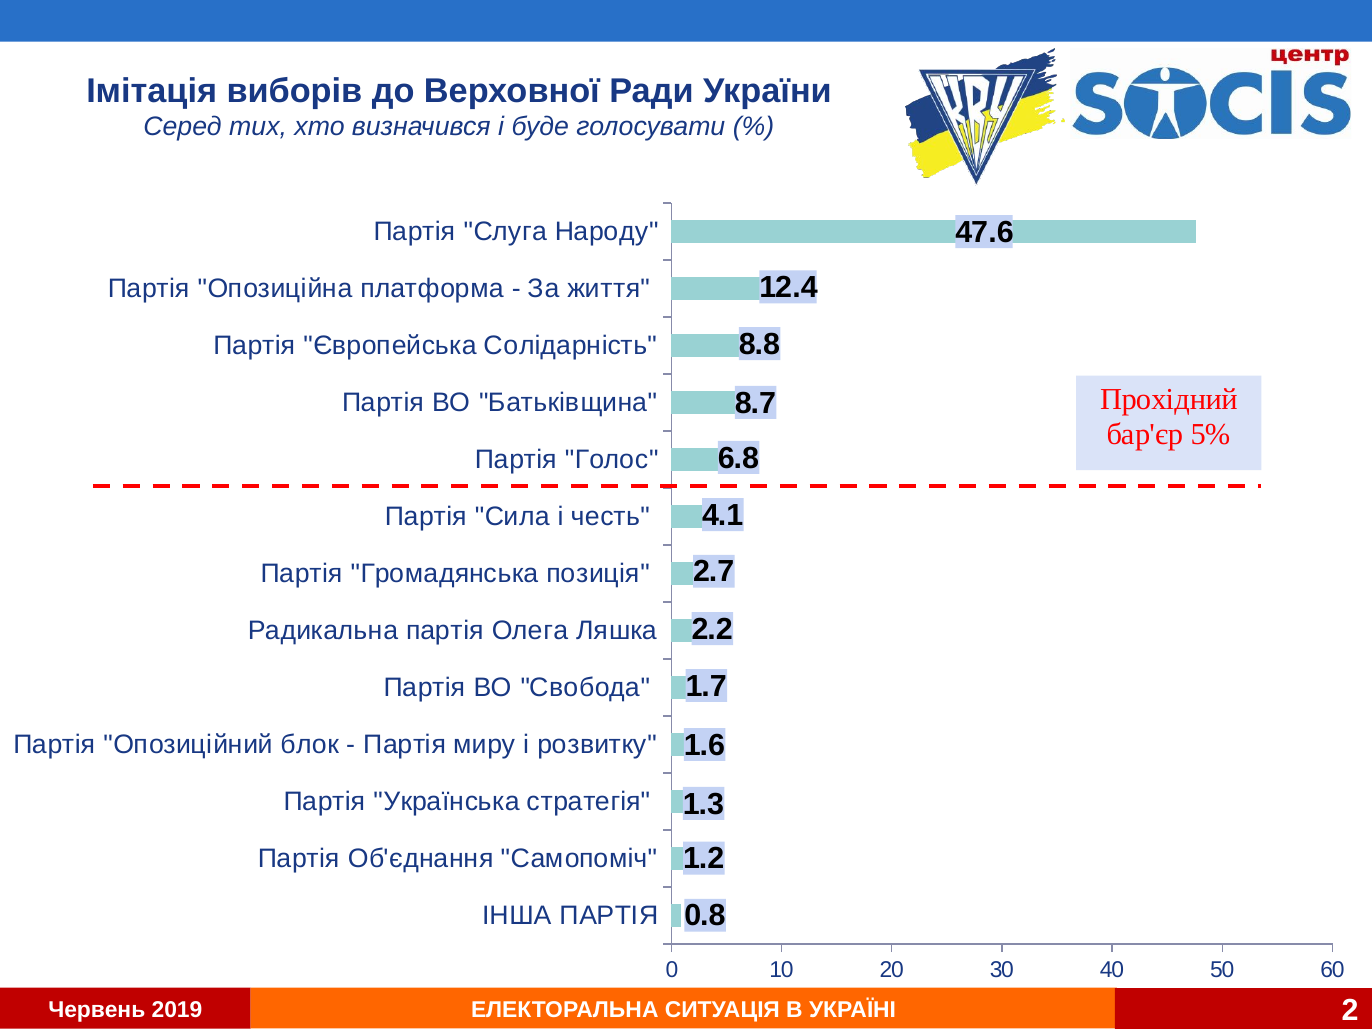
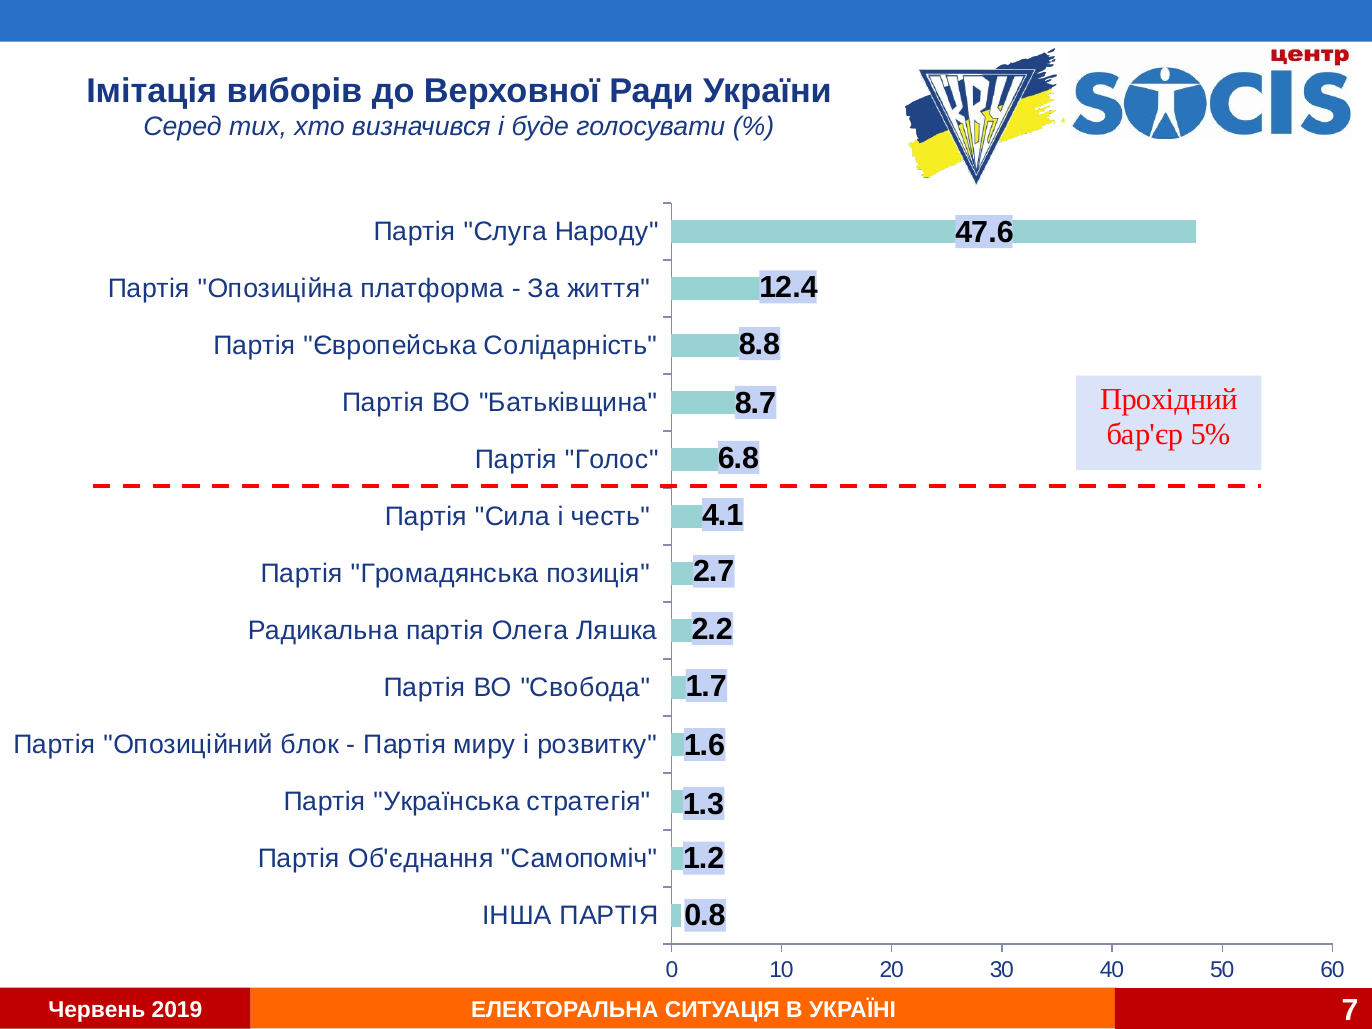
2: 2 -> 7
